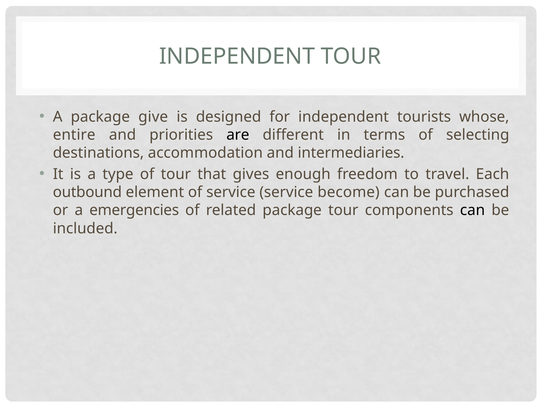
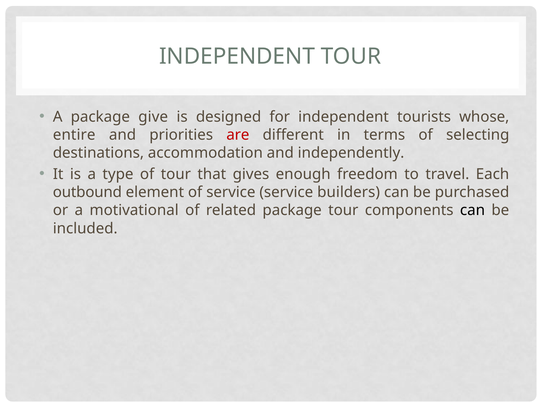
are colour: black -> red
intermediaries: intermediaries -> independently
become: become -> builders
emergencies: emergencies -> motivational
